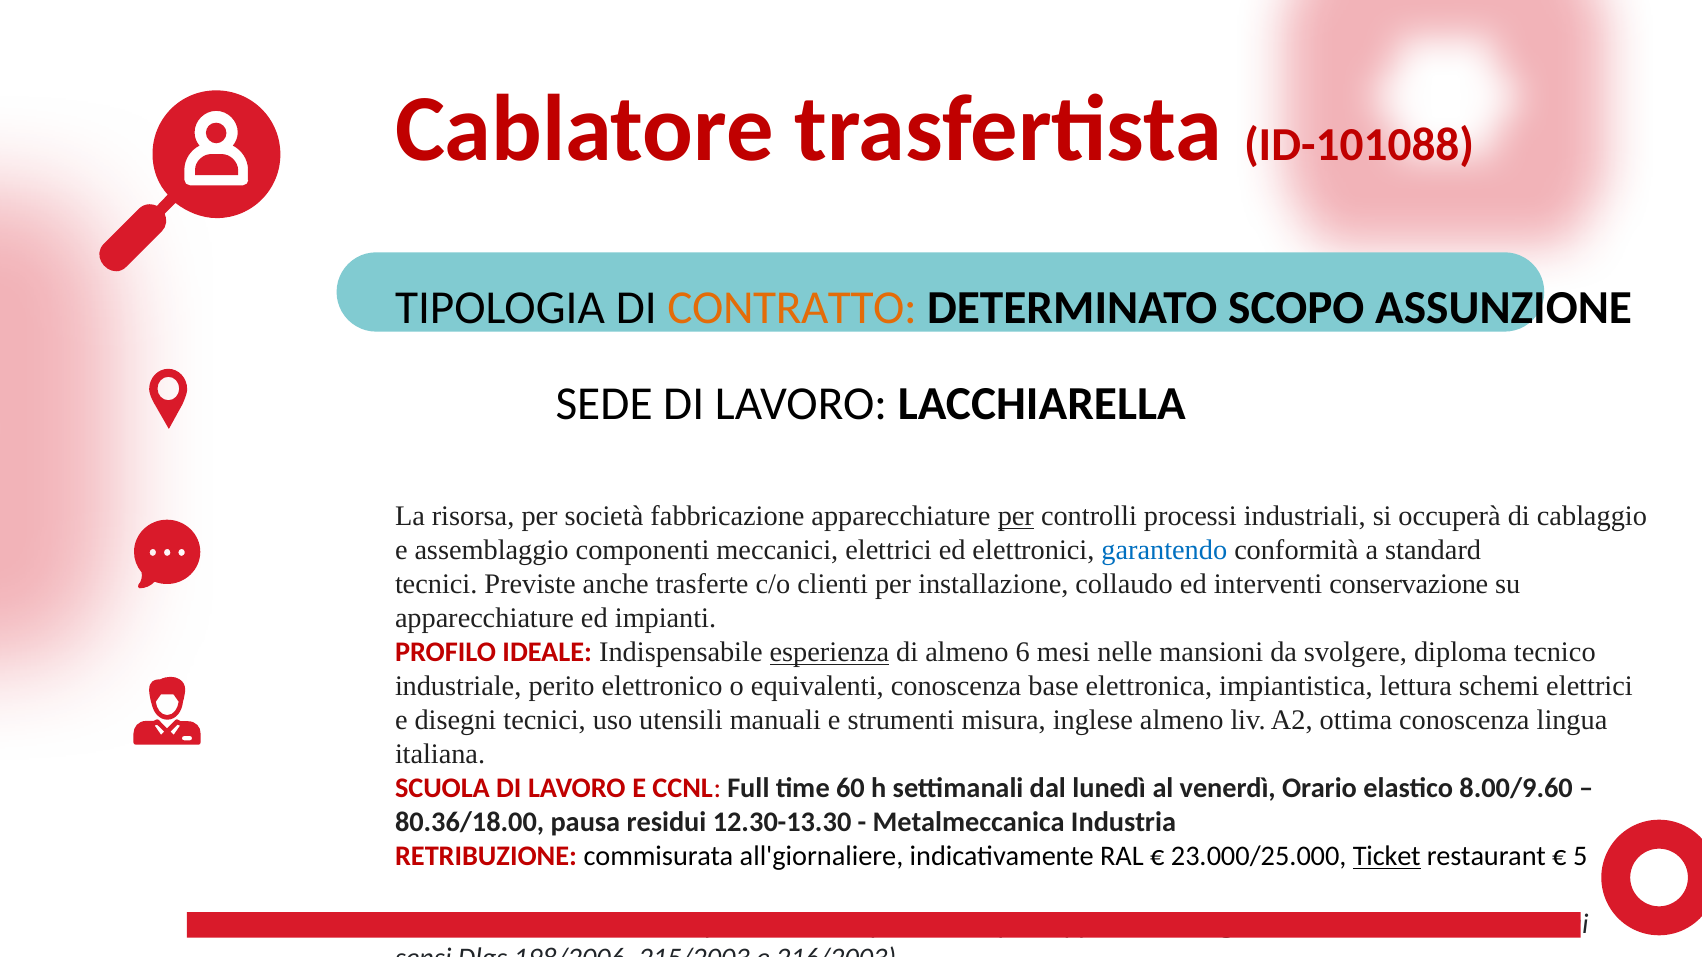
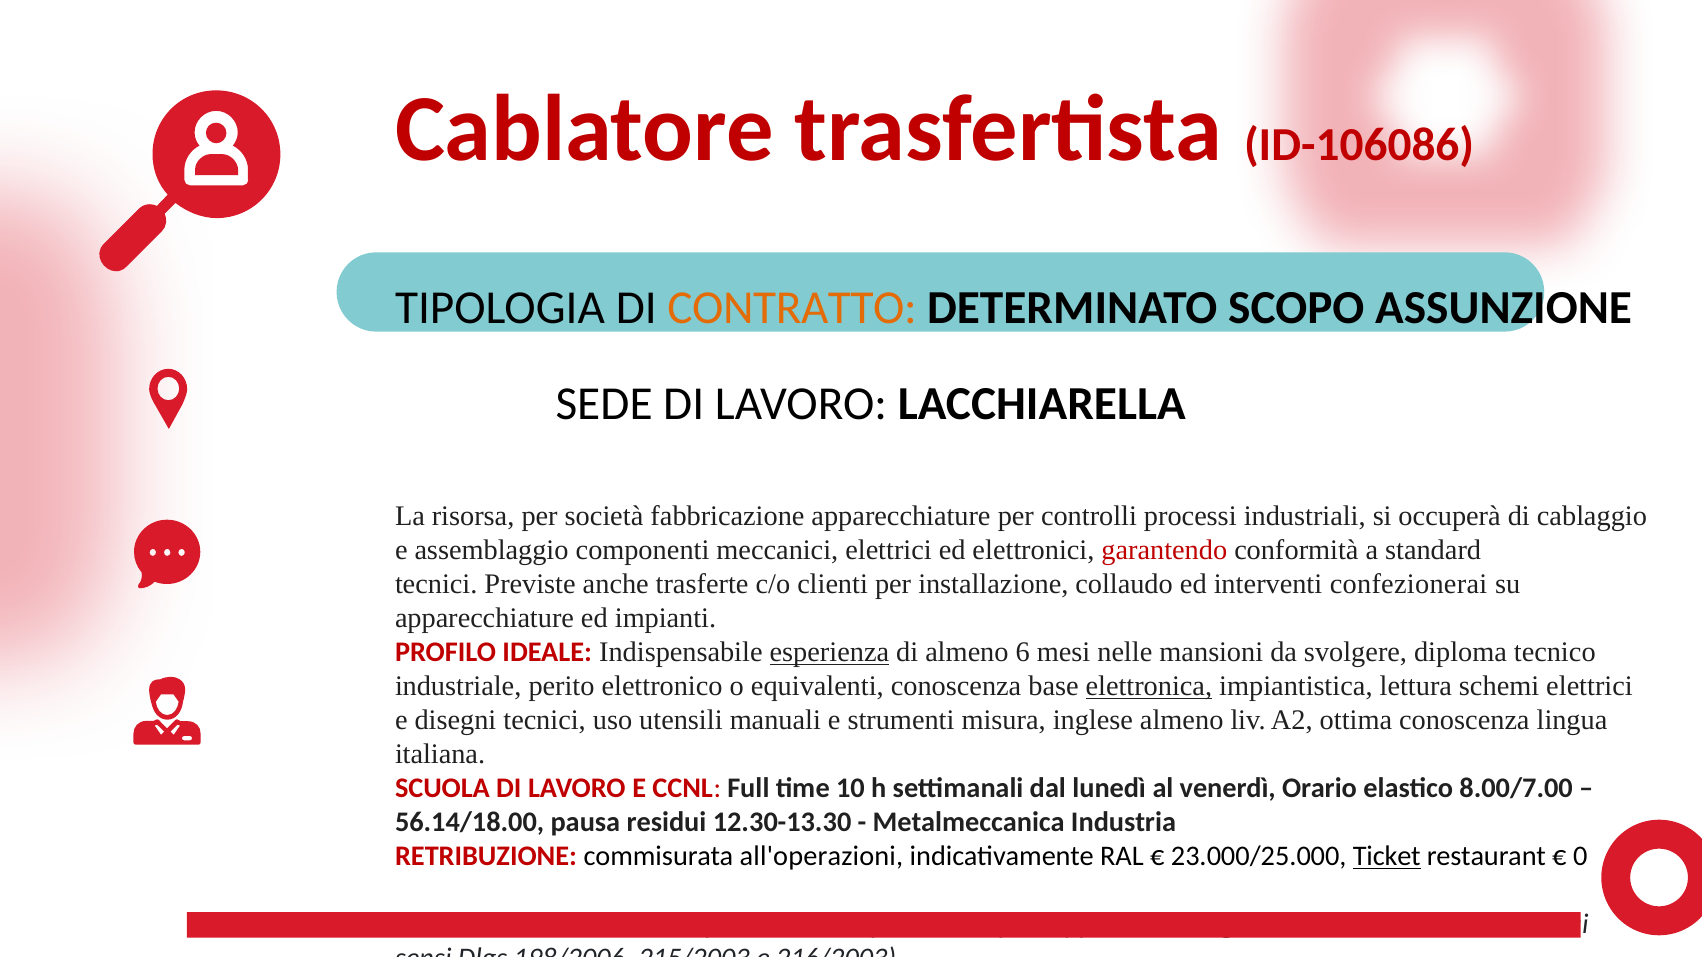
ID-101088: ID-101088 -> ID-106086
per at (1016, 516) underline: present -> none
garantendo colour: blue -> red
conservazione: conservazione -> confezionerai
elettronica underline: none -> present
60: 60 -> 10
8.00/9.60: 8.00/9.60 -> 8.00/7.00
80.36/18.00: 80.36/18.00 -> 56.14/18.00
all'giornaliere: all'giornaliere -> all'operazioni
5: 5 -> 0
